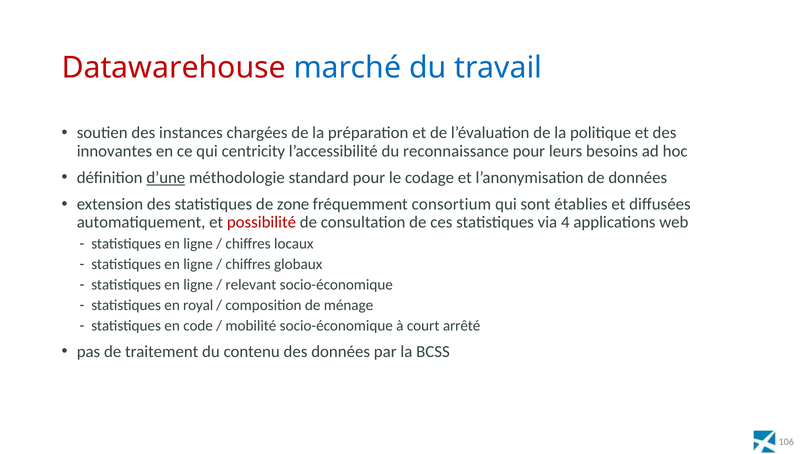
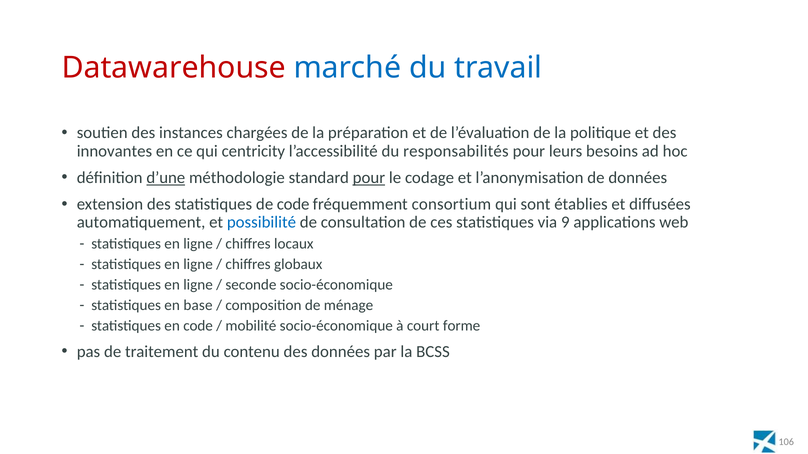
reconnaissance: reconnaissance -> responsabilités
pour at (369, 178) underline: none -> present
de zone: zone -> code
possibilité colour: red -> blue
4: 4 -> 9
relevant: relevant -> seconde
royal: royal -> base
arrêté: arrêté -> forme
